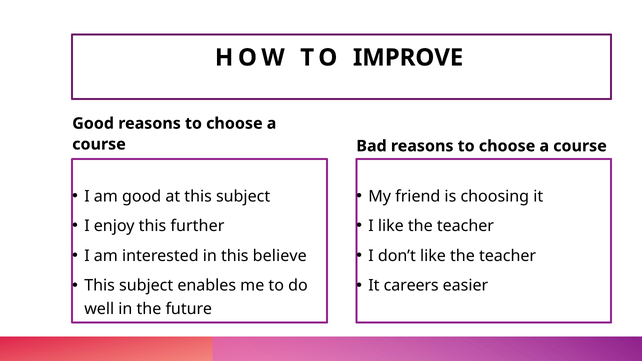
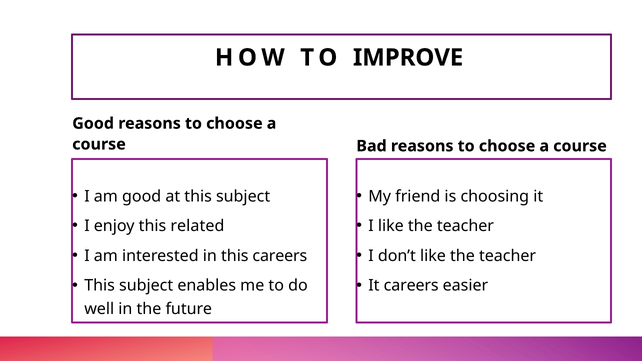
further: further -> related
this believe: believe -> careers
